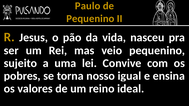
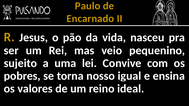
Pequenino at (90, 19): Pequenino -> Encarnado
